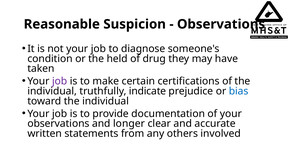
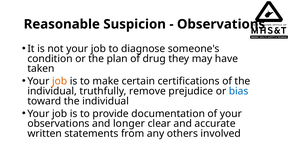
held: held -> plan
job at (60, 81) colour: purple -> orange
indicate: indicate -> remove
